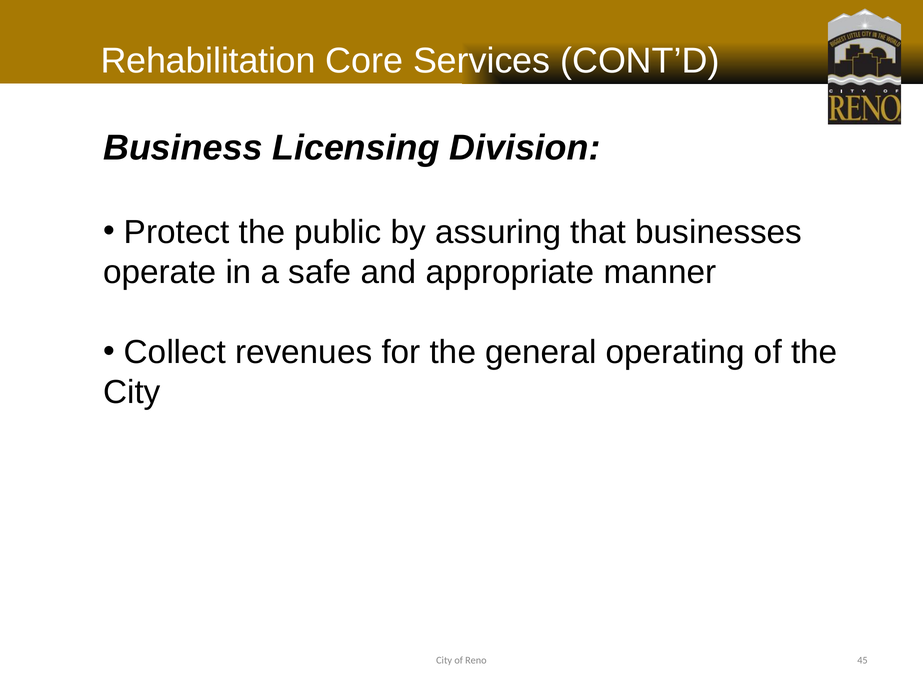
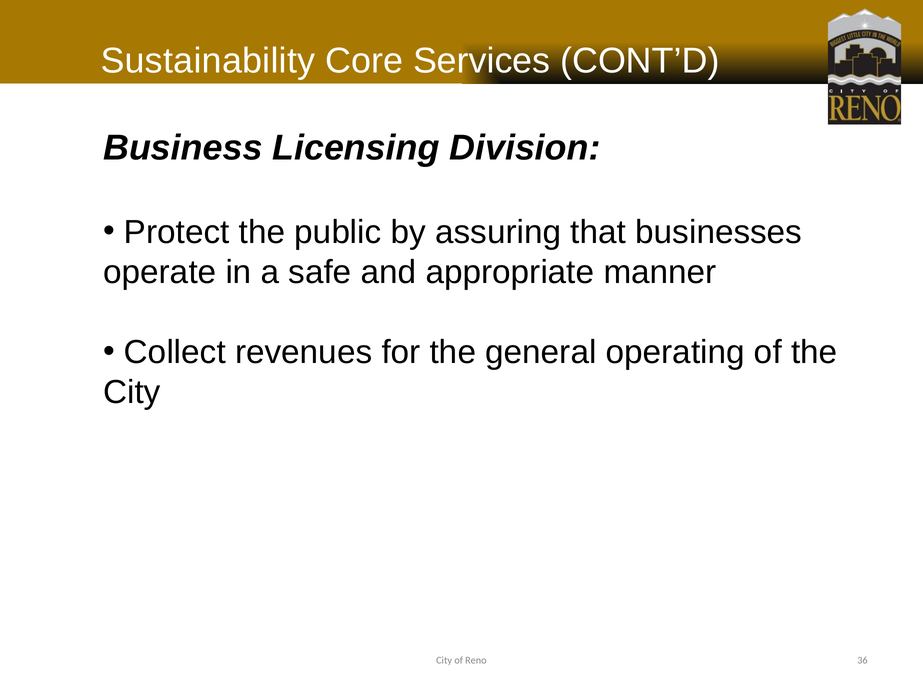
Rehabilitation: Rehabilitation -> Sustainability
45: 45 -> 36
